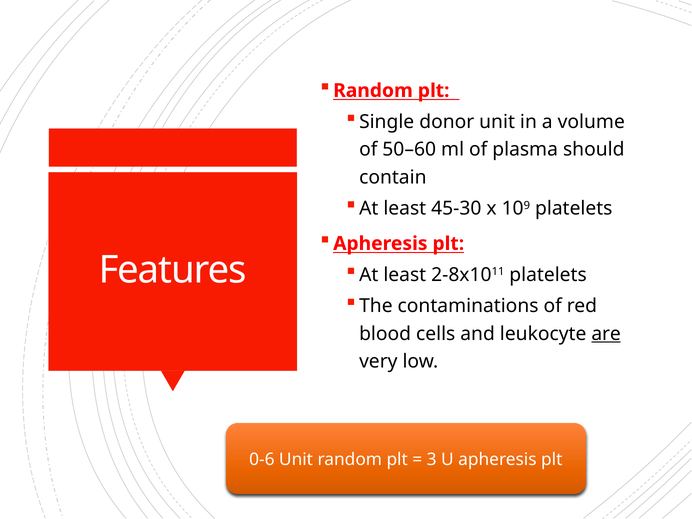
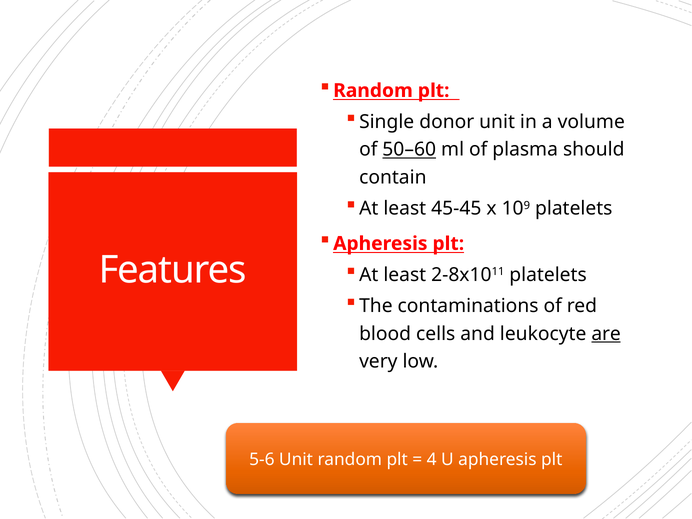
50–60 underline: none -> present
45-30: 45-30 -> 45-45
0-6: 0-6 -> 5-6
3: 3 -> 4
